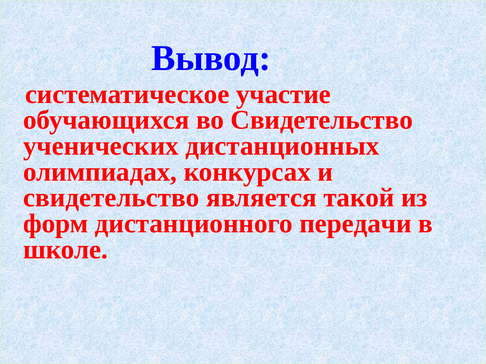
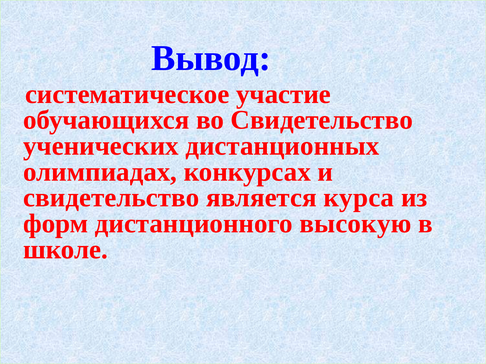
такой: такой -> курса
передачи: передачи -> высокую
